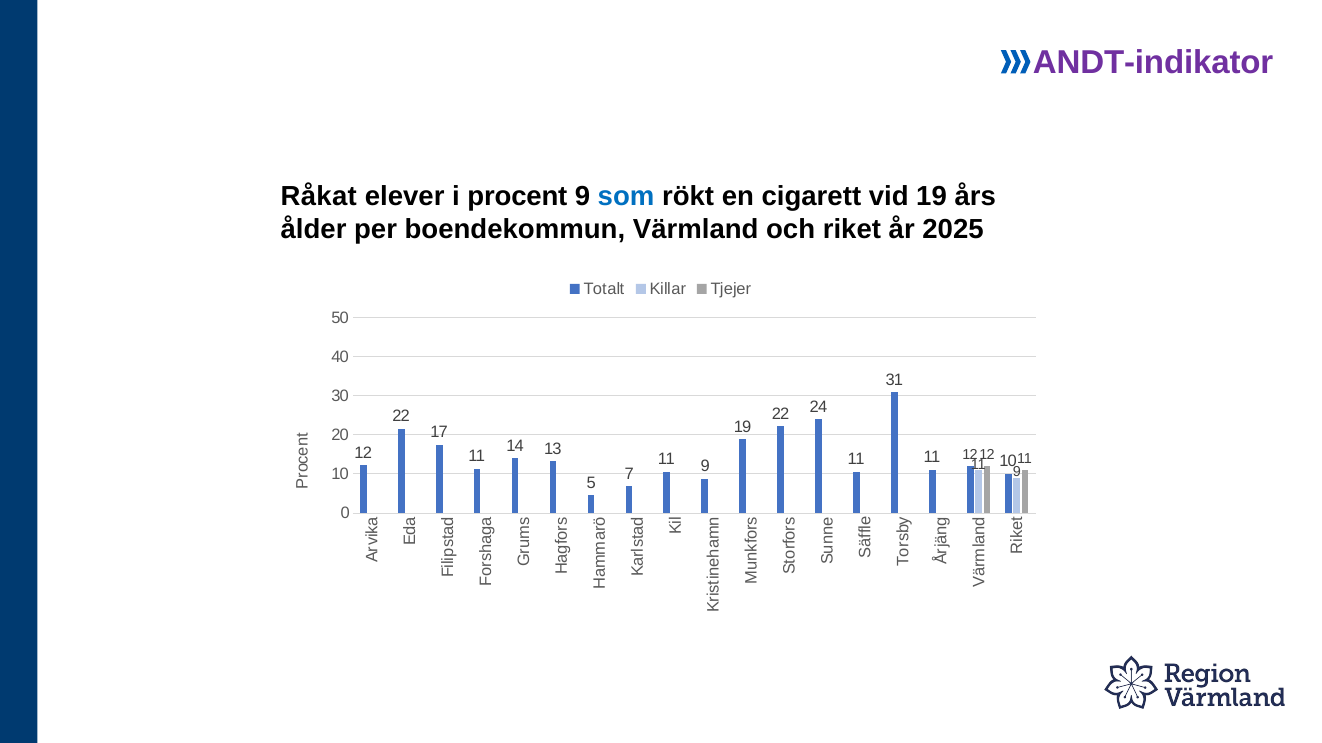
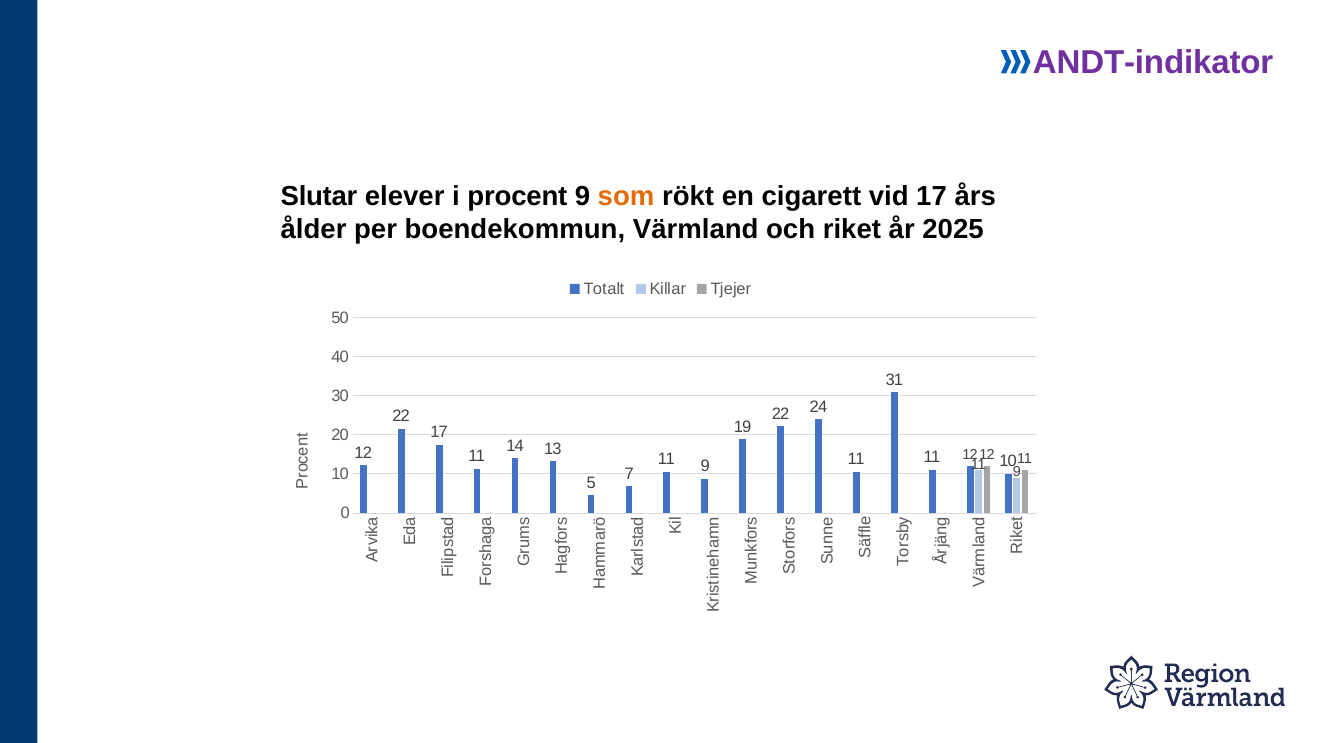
Råkat: Råkat -> Slutar
som colour: blue -> orange
vid 19: 19 -> 17
